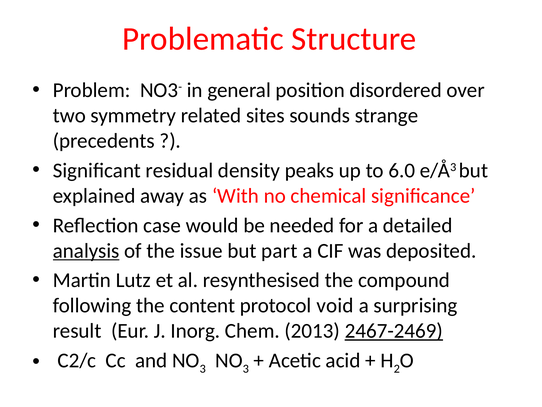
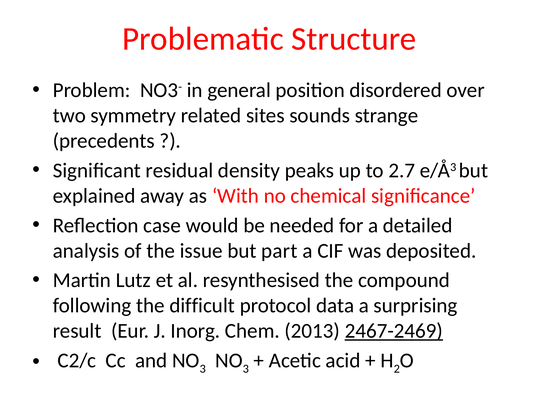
6.0: 6.0 -> 2.7
analysis underline: present -> none
content: content -> difficult
void: void -> data
